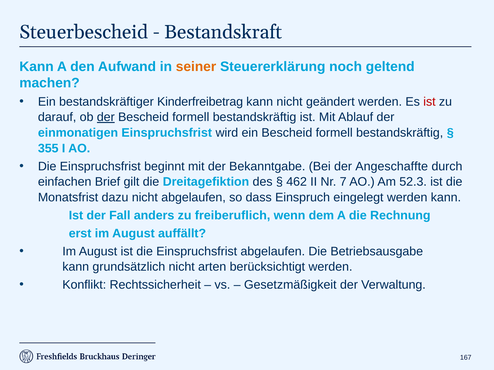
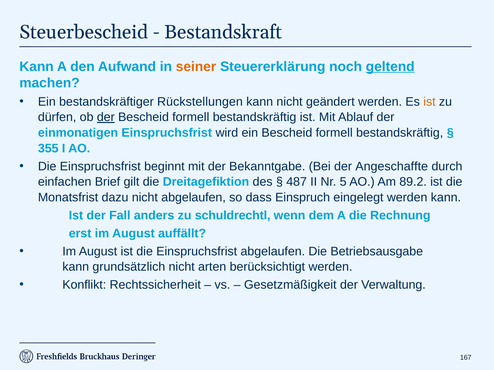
geltend underline: none -> present
Kinderfreibetrag: Kinderfreibetrag -> Rückstellungen
ist at (429, 102) colour: red -> orange
darauf: darauf -> dürfen
462: 462 -> 487
7: 7 -> 5
52.3: 52.3 -> 89.2
freiberuflich: freiberuflich -> schuldrechtl
